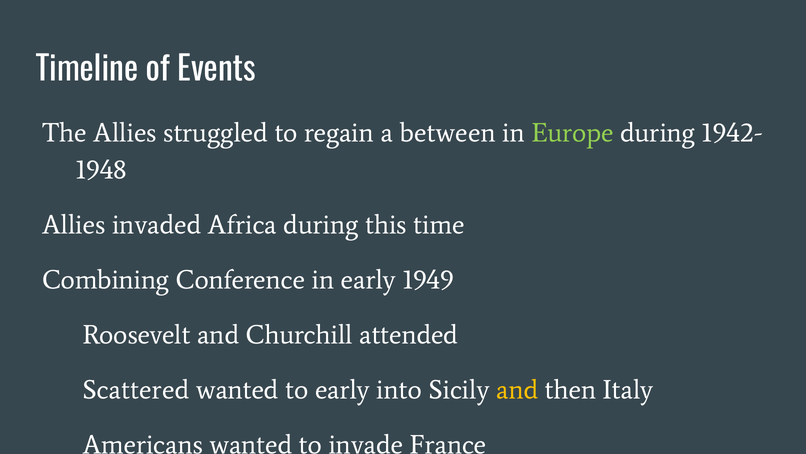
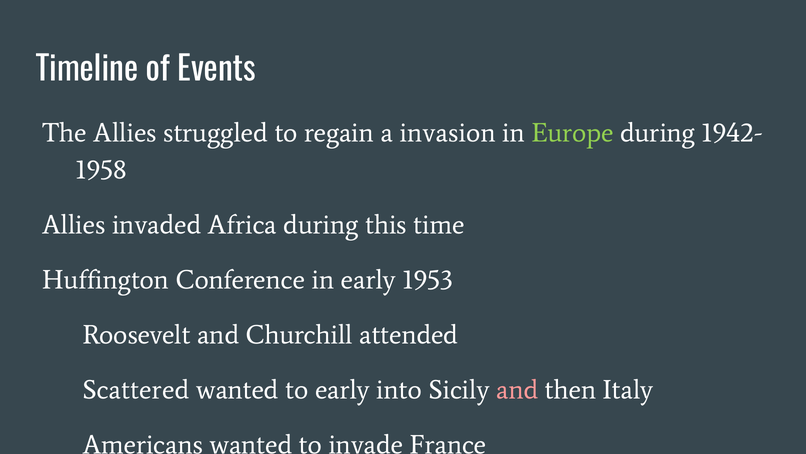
between: between -> invasion
1948: 1948 -> 1958
Combining: Combining -> Huffington
1949: 1949 -> 1953
and at (517, 389) colour: yellow -> pink
